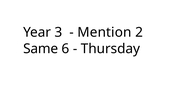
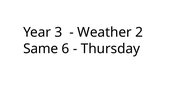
Mention: Mention -> Weather
